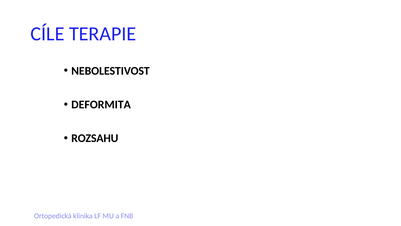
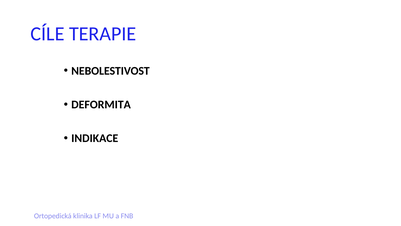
ROZSAHU: ROZSAHU -> INDIKACE
